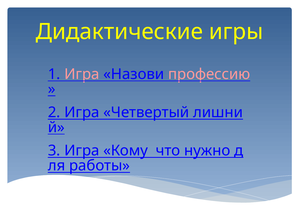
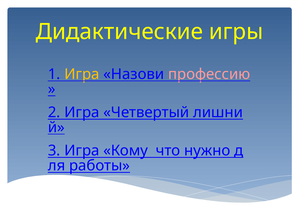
Игра at (82, 74) colour: pink -> yellow
